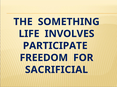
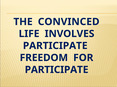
SOMETHING: SOMETHING -> CONVINCED
SACRIFICIAL at (56, 70): SACRIFICIAL -> PARTICIPATE
